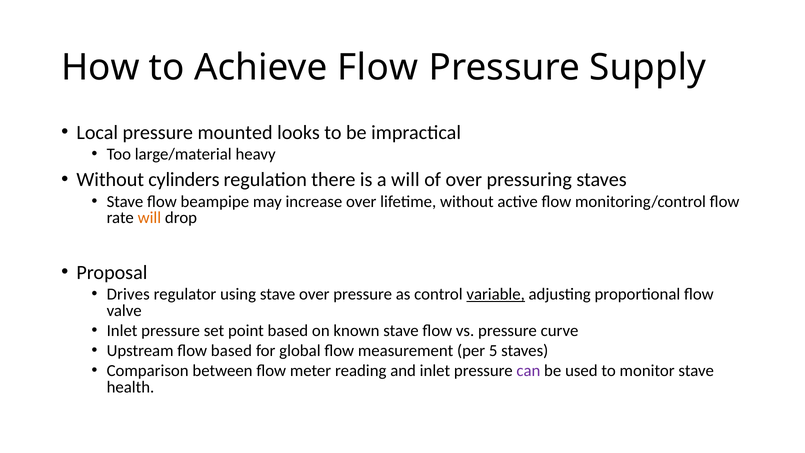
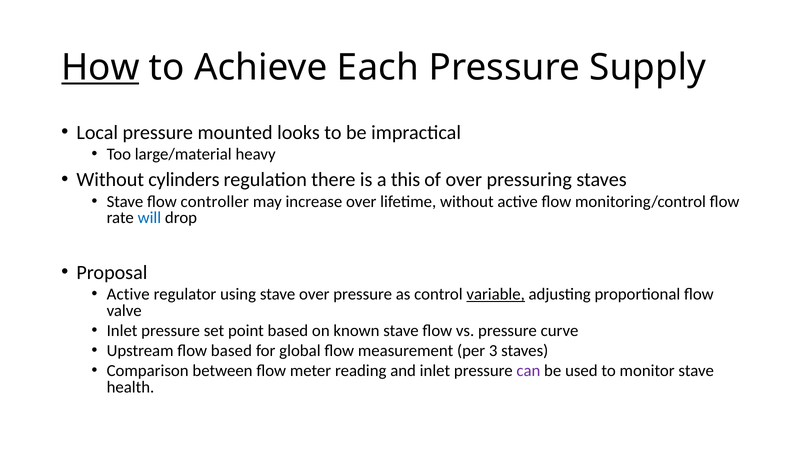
How underline: none -> present
Achieve Flow: Flow -> Each
a will: will -> this
beampipe: beampipe -> controller
will at (149, 218) colour: orange -> blue
Drives at (128, 294): Drives -> Active
5: 5 -> 3
